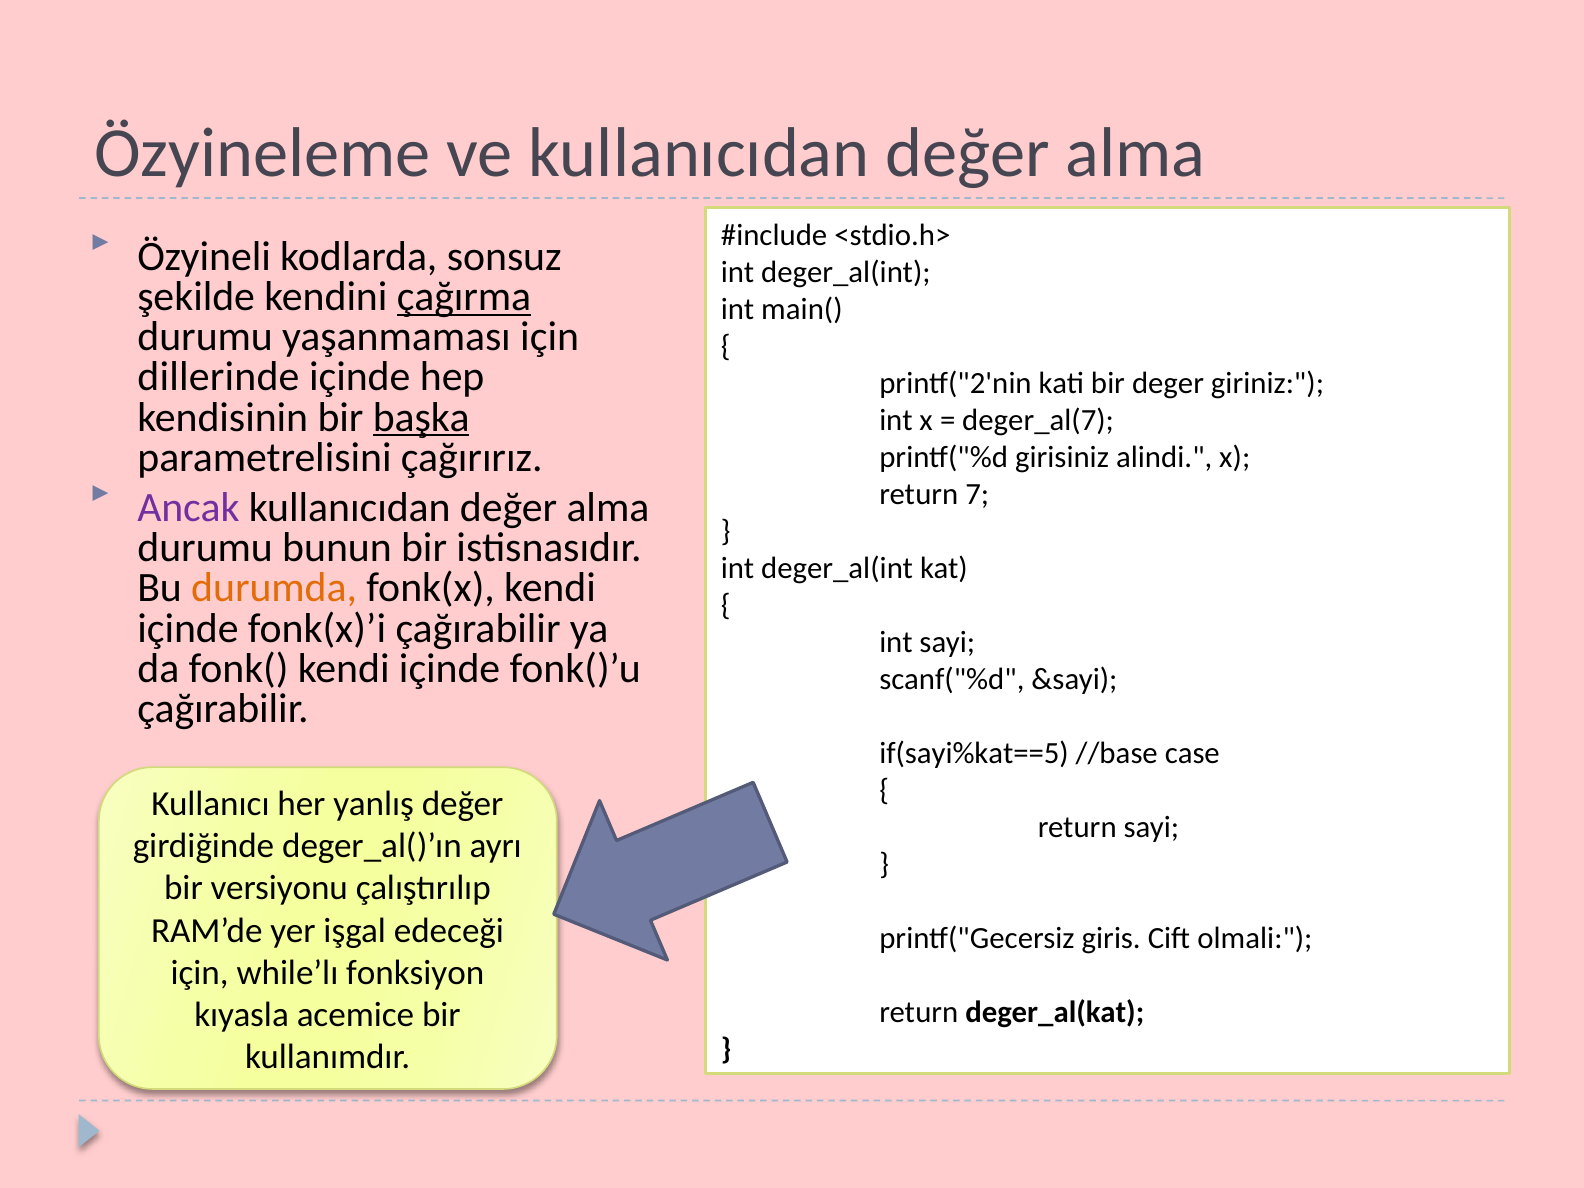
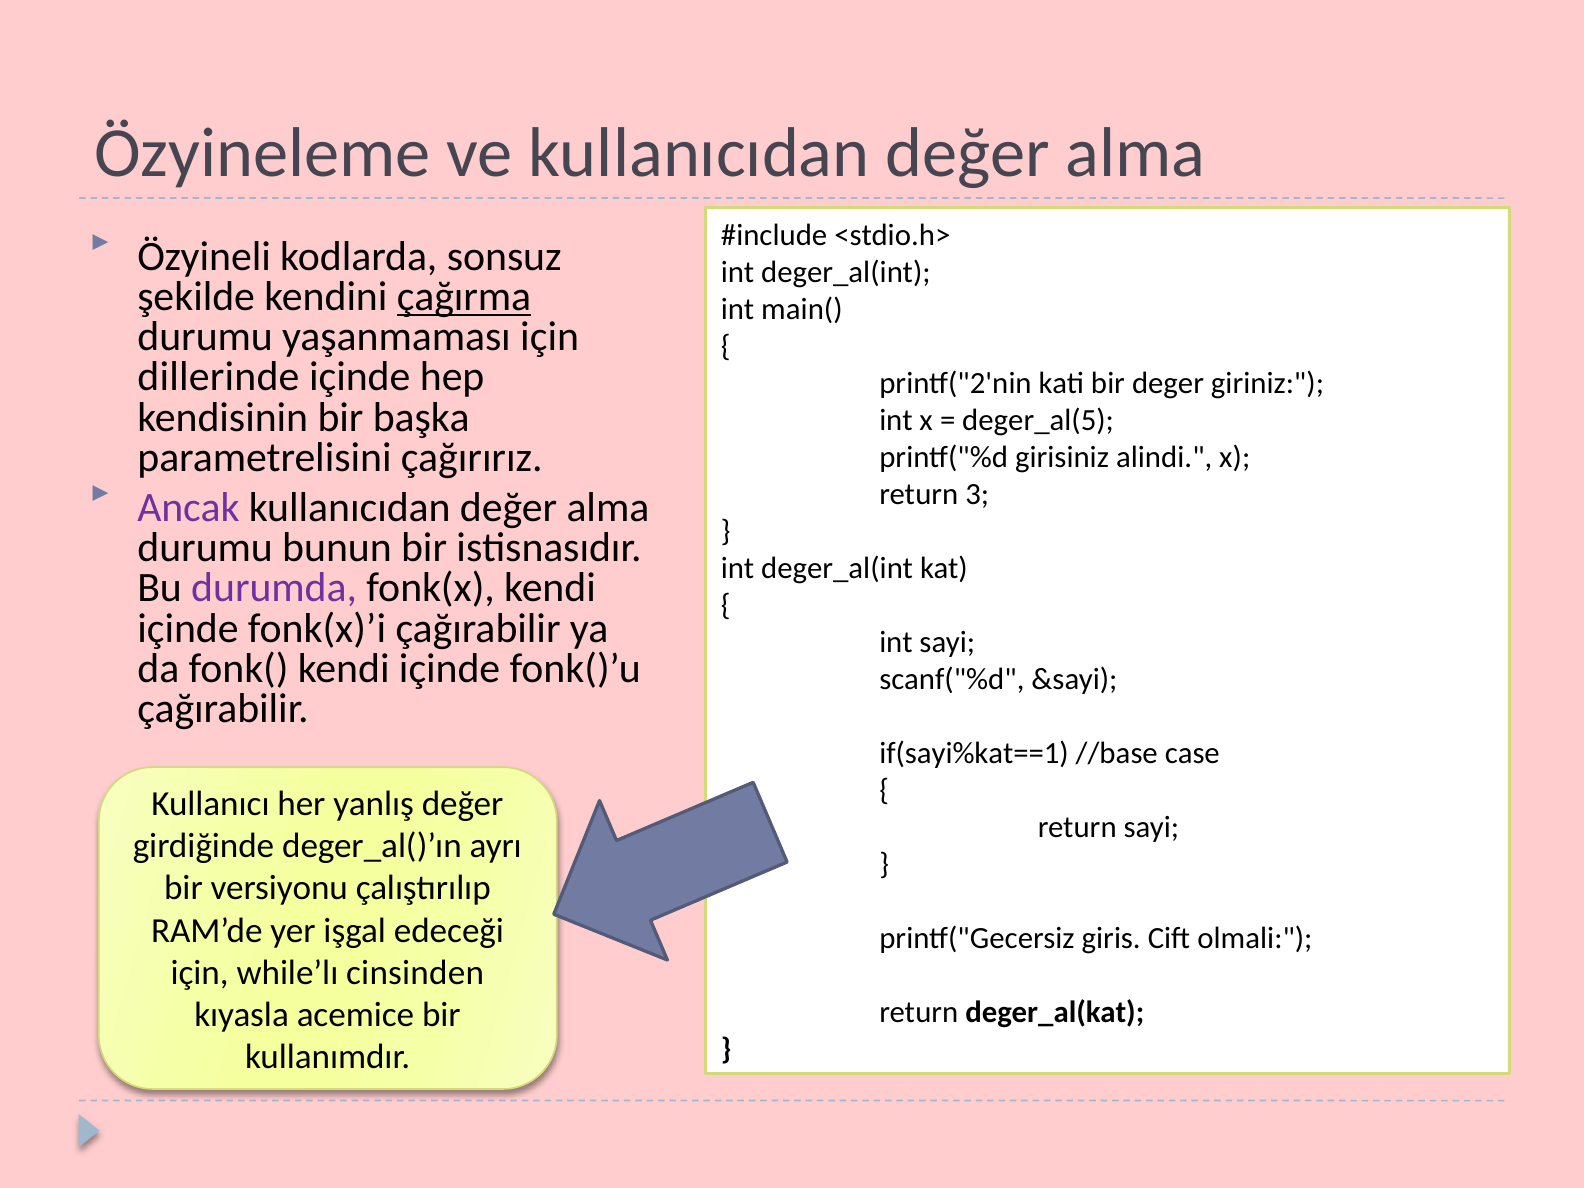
başka underline: present -> none
deger_al(7: deger_al(7 -> deger_al(5
7: 7 -> 3
durumda colour: orange -> purple
if(sayi%kat==5: if(sayi%kat==5 -> if(sayi%kat==1
fonksiyon: fonksiyon -> cinsinden
